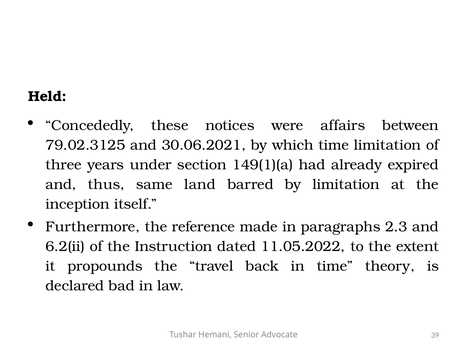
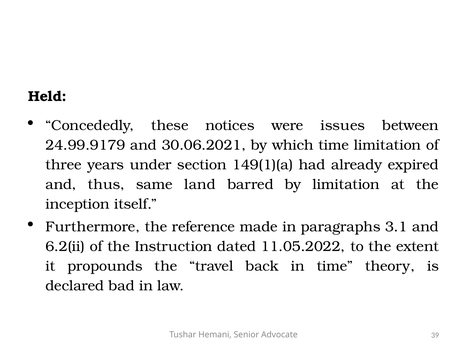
affairs: affairs -> issues
79.02.3125: 79.02.3125 -> 24.99.9179
2.3: 2.3 -> 3.1
